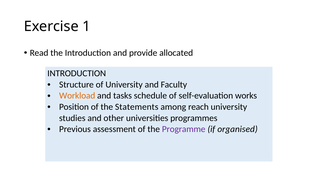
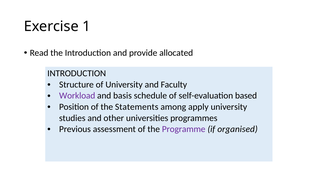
Workload colour: orange -> purple
tasks: tasks -> basis
works: works -> based
reach: reach -> apply
